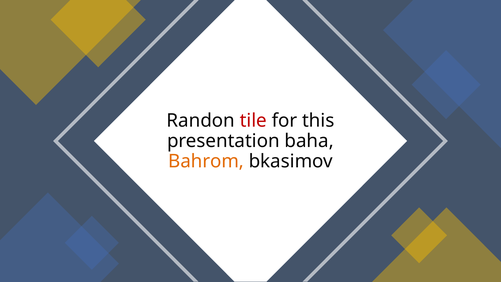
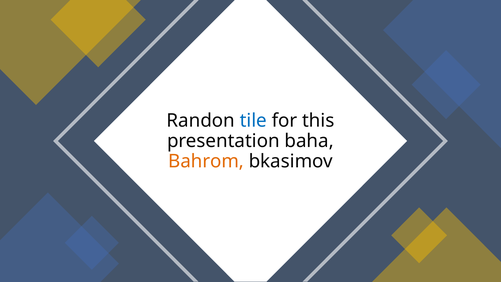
tile colour: red -> blue
